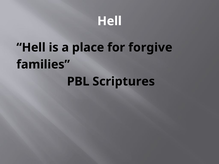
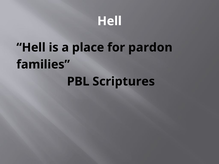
forgive: forgive -> pardon
